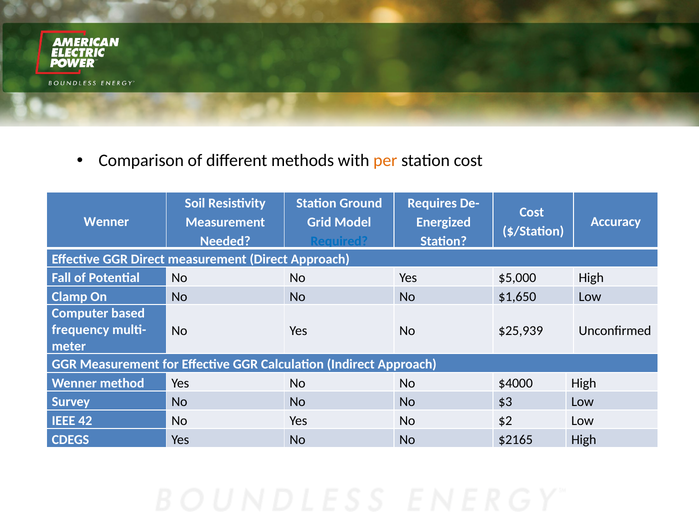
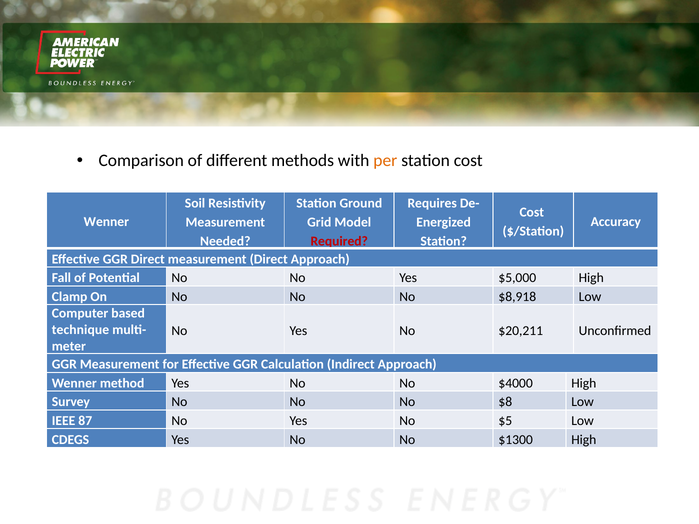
Required colour: blue -> red
$1,650: $1,650 -> $8,918
frequency: frequency -> technique
$25,939: $25,939 -> $20,211
$3: $3 -> $8
42: 42 -> 87
$2: $2 -> $5
$2165: $2165 -> $1300
